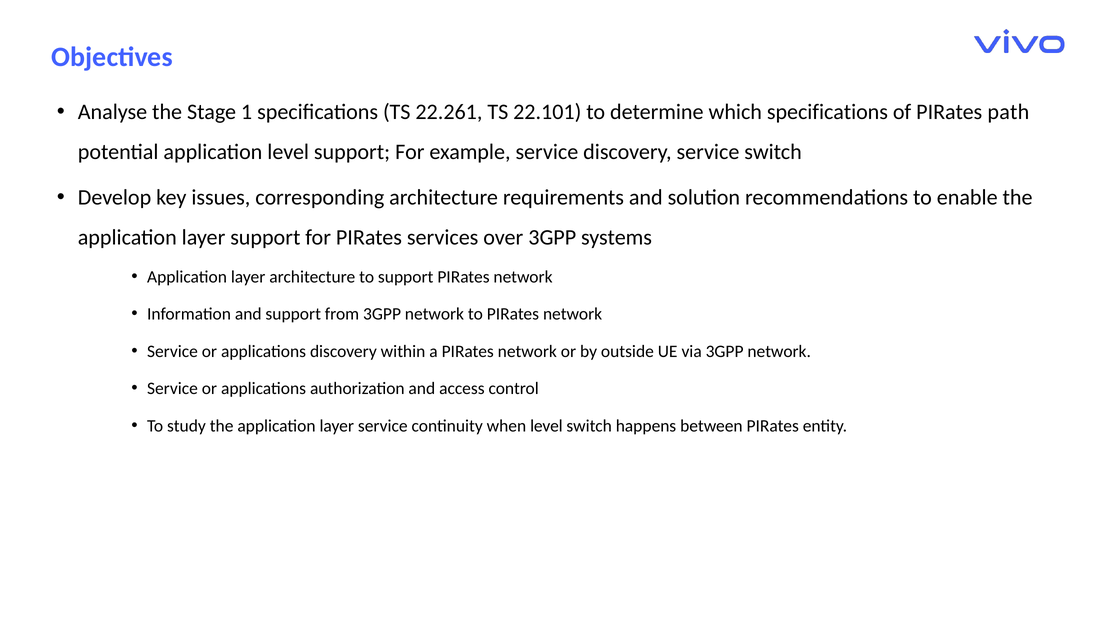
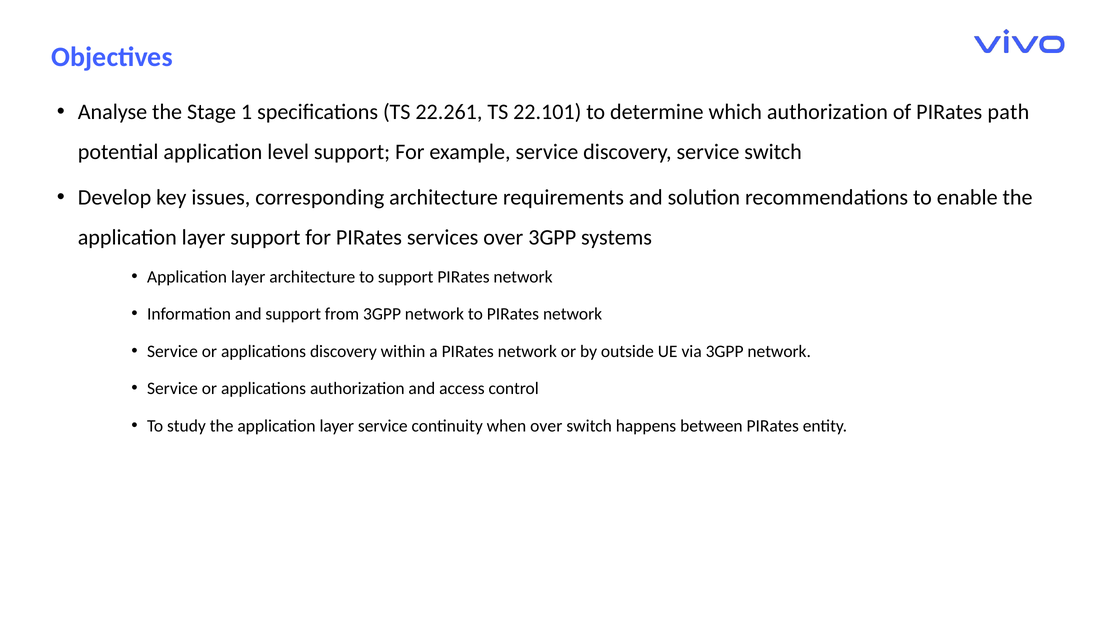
which specifications: specifications -> authorization
when level: level -> over
